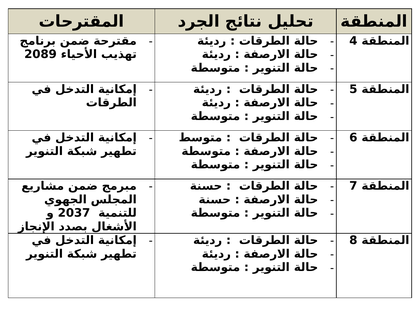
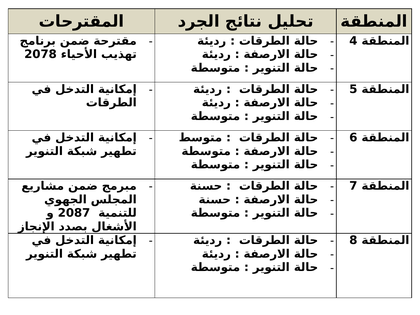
2089: 2089 -> 2078
2037: 2037 -> 2087
